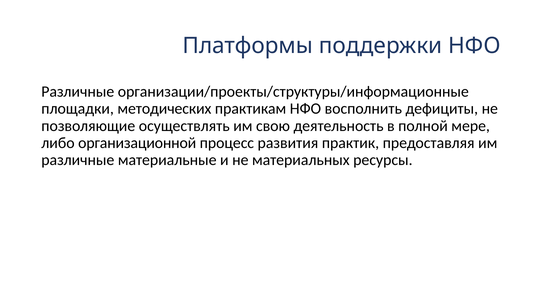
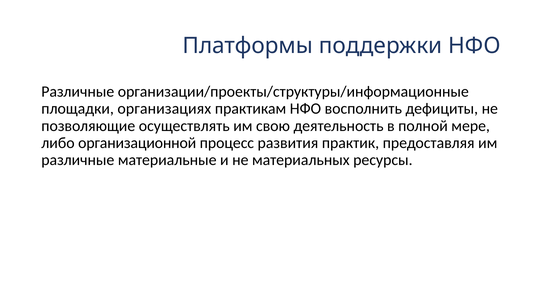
методических: методических -> организациях
